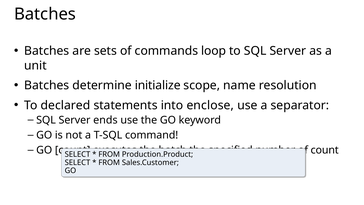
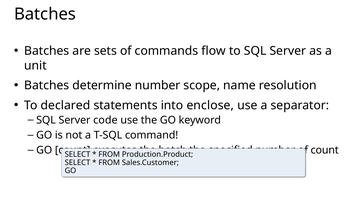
loop: loop -> flow
determine initialize: initialize -> number
ends: ends -> code
